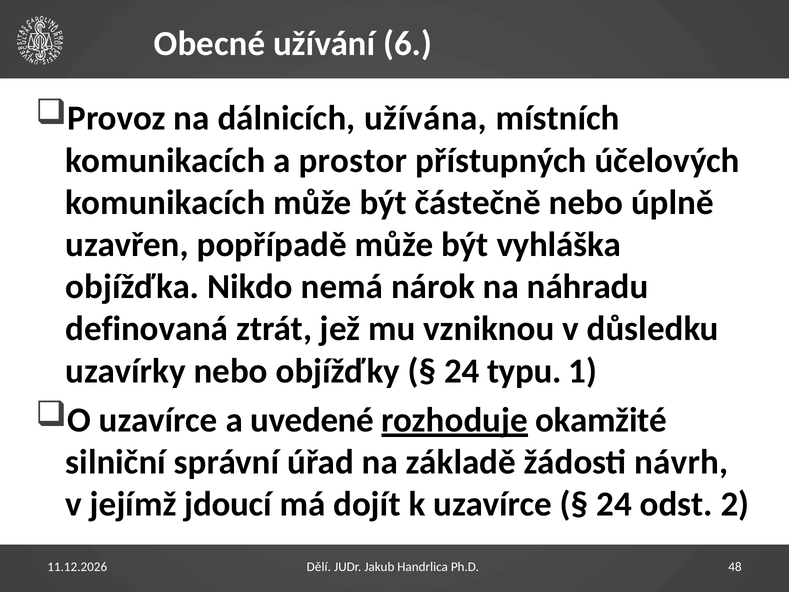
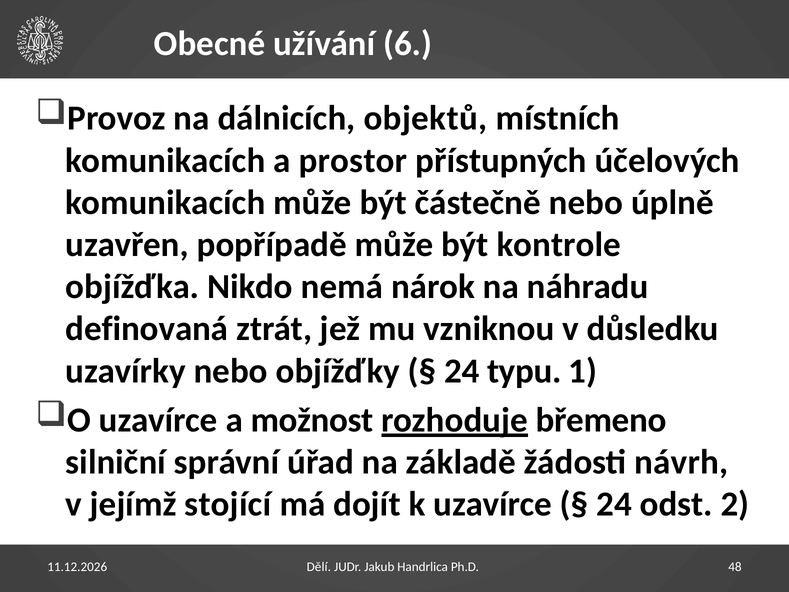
užívána: užívána -> objektů
vyhláška: vyhláška -> kontrole
uvedené: uvedené -> možnost
okamžité: okamžité -> břemeno
jdoucí: jdoucí -> stojící
